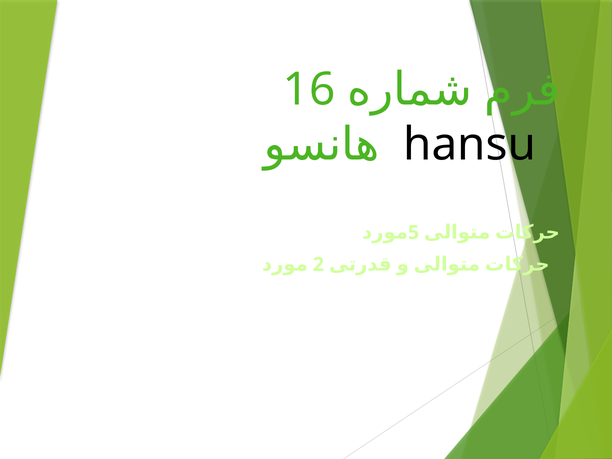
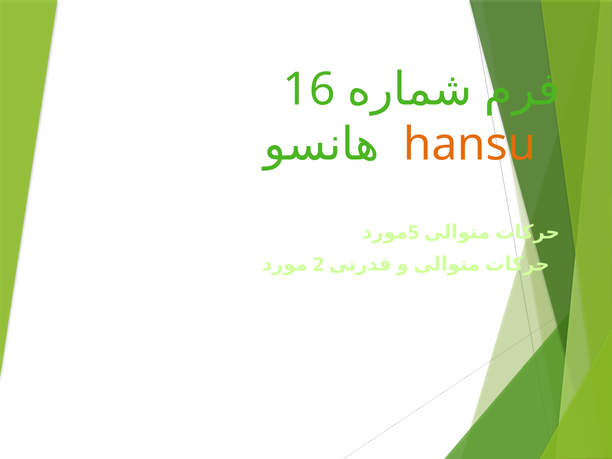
hansu colour: black -> orange
